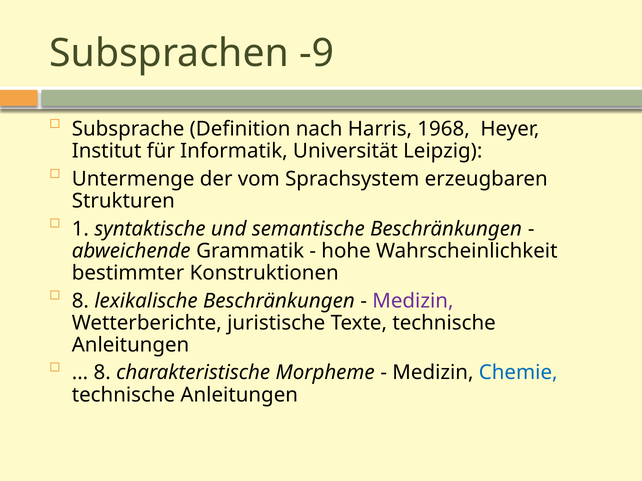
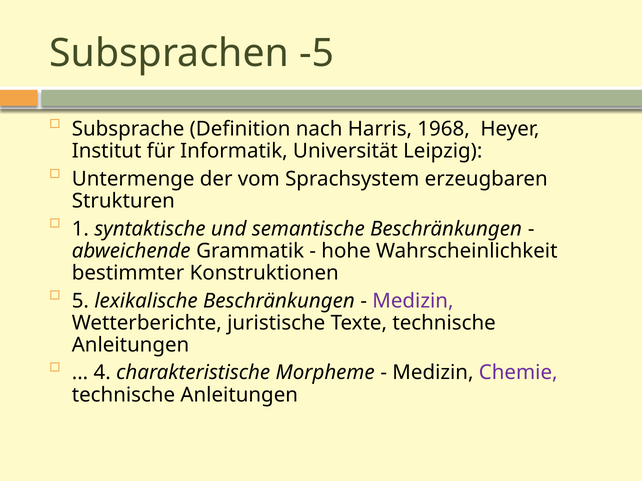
-9: -9 -> -5
8 at (80, 301): 8 -> 5
8 at (102, 373): 8 -> 4
Chemie colour: blue -> purple
